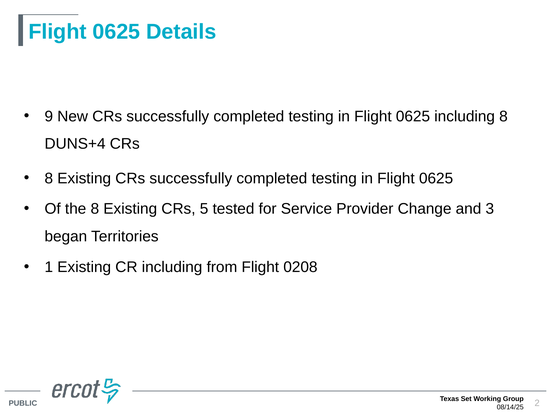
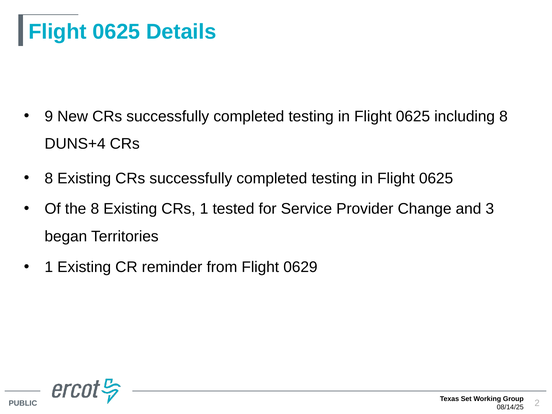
CRs 5: 5 -> 1
CR including: including -> reminder
0208: 0208 -> 0629
